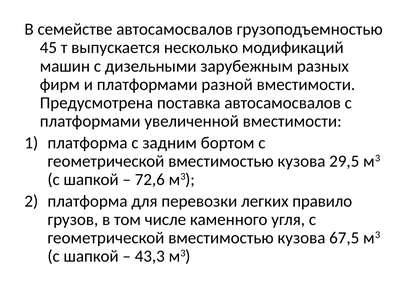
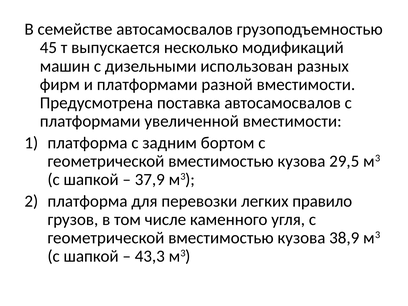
зарубежным: зарубежным -> использован
72,6: 72,6 -> 37,9
67,5: 67,5 -> 38,9
